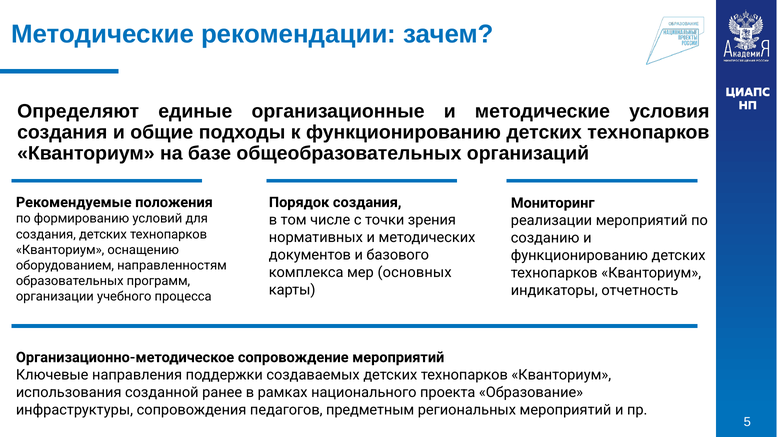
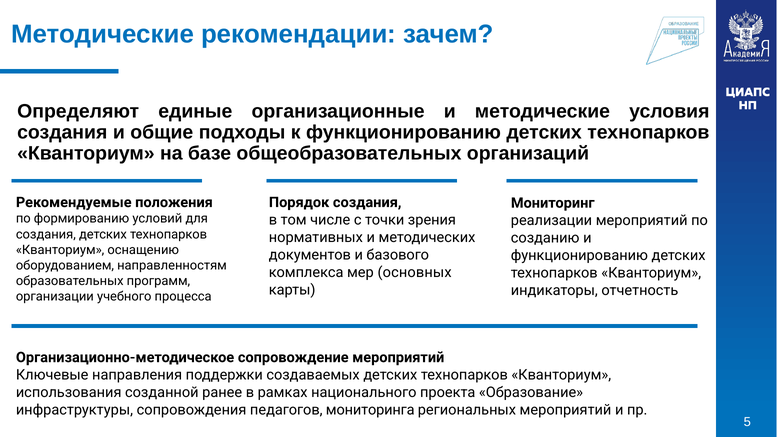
предметным: предметным -> мониторинга
